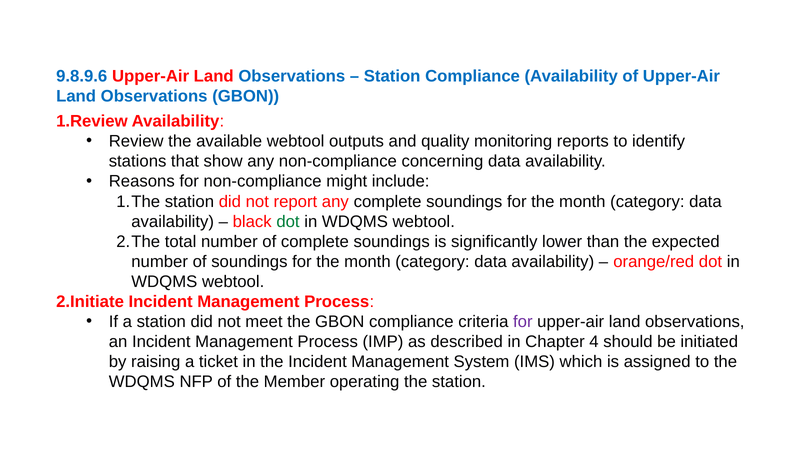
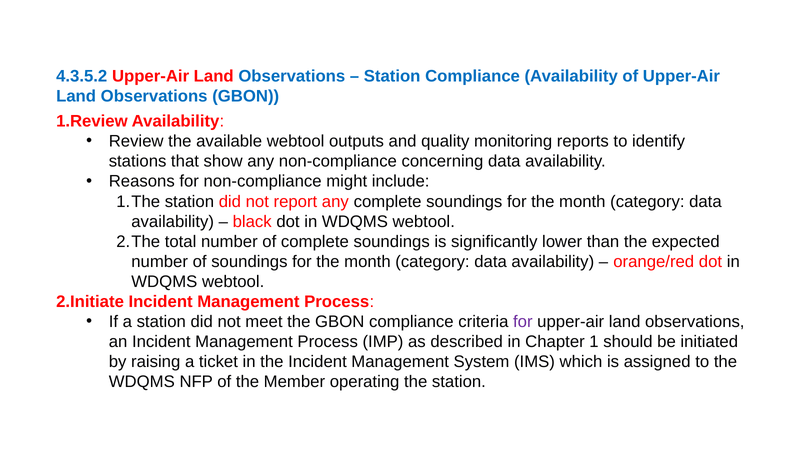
9.8.9.6: 9.8.9.6 -> 4.3.5.2
dot at (288, 222) colour: green -> black
4: 4 -> 1
